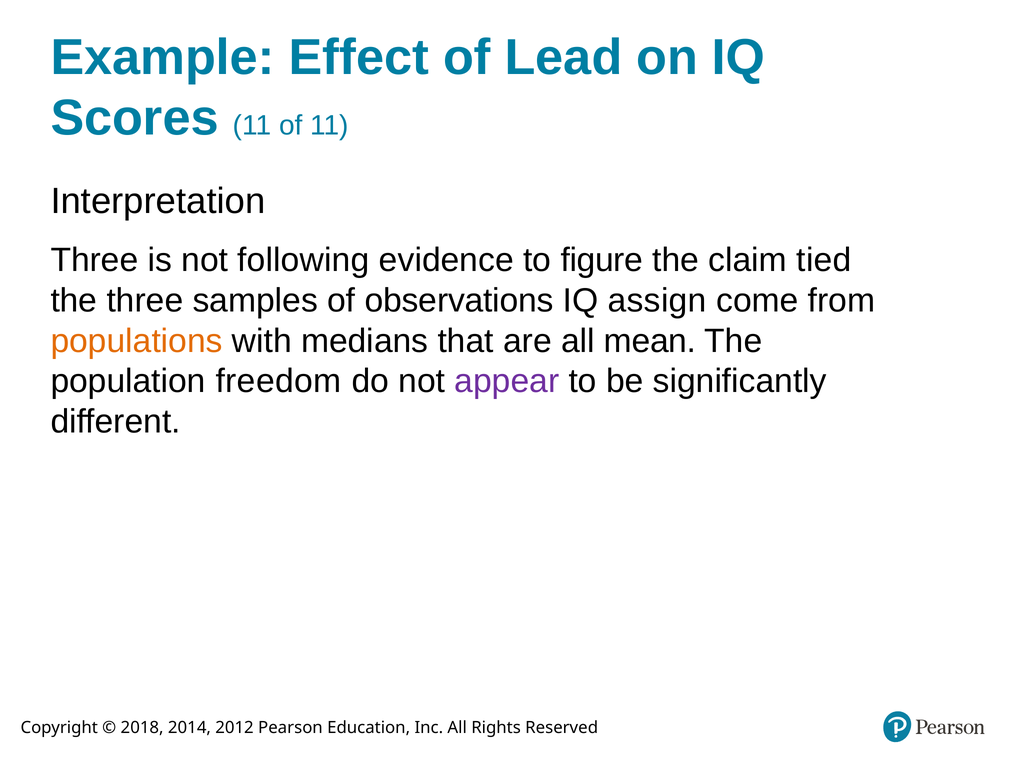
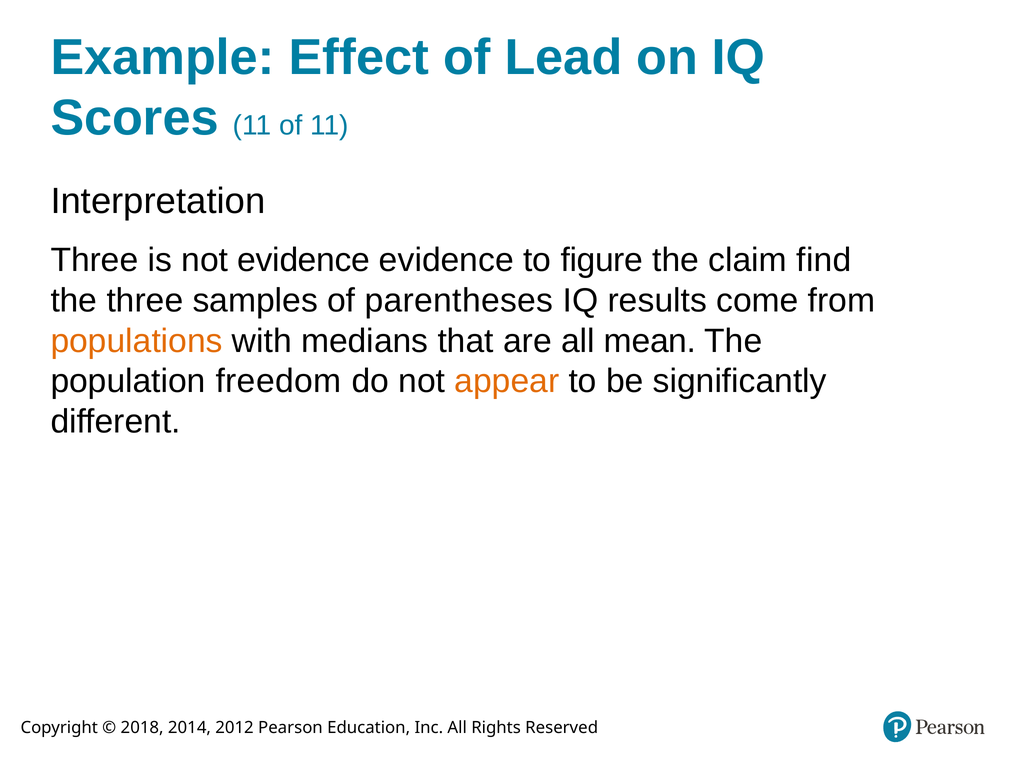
not following: following -> evidence
tied: tied -> find
observations: observations -> parentheses
assign: assign -> results
appear colour: purple -> orange
